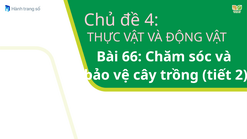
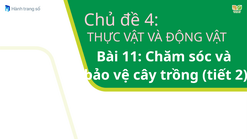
66: 66 -> 11
